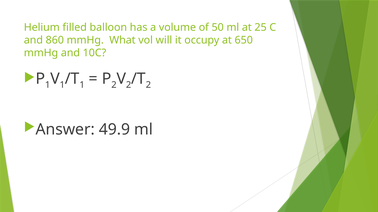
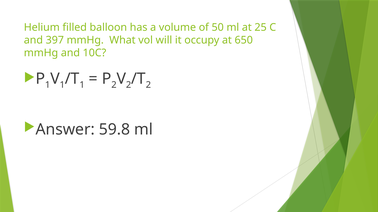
860: 860 -> 397
49.9: 49.9 -> 59.8
